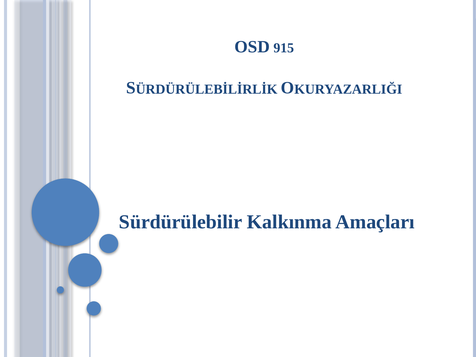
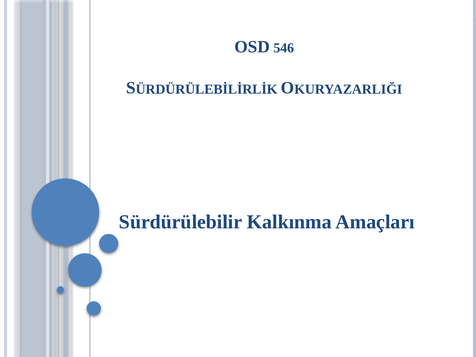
915: 915 -> 546
